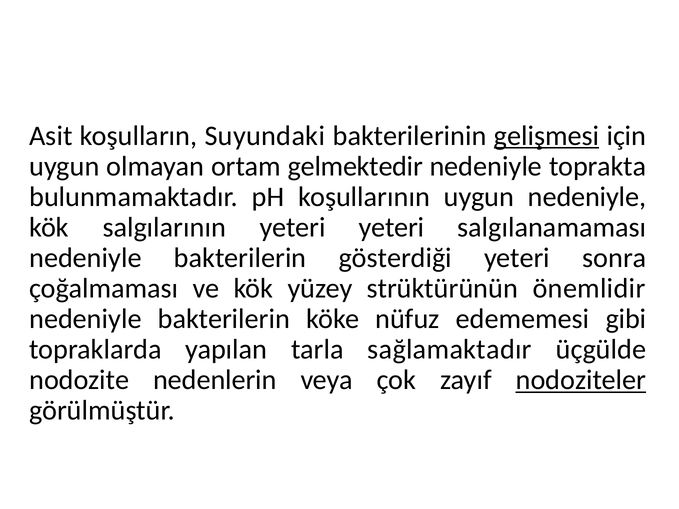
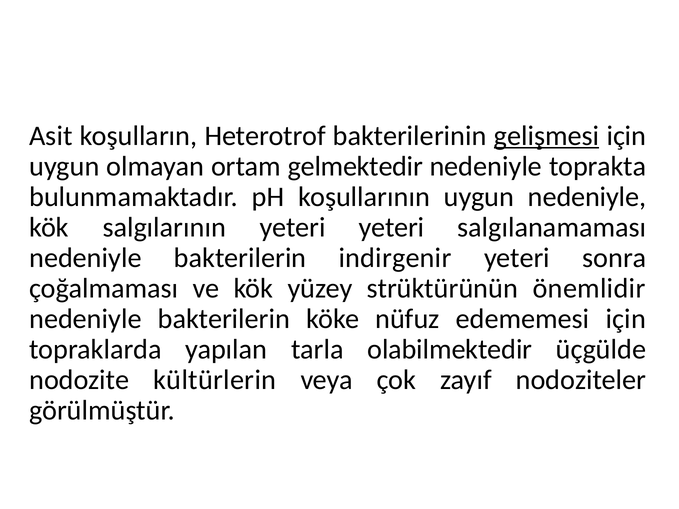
Suyundaki: Suyundaki -> Heterotrof
gösterdiği: gösterdiği -> indirgenir
edememesi gibi: gibi -> için
sağlamaktadır: sağlamaktadır -> olabilmektedir
nedenlerin: nedenlerin -> kültürlerin
nodoziteler underline: present -> none
